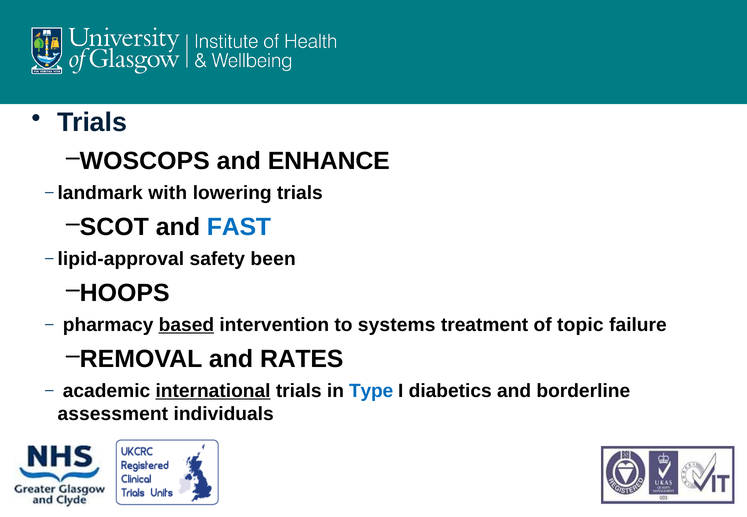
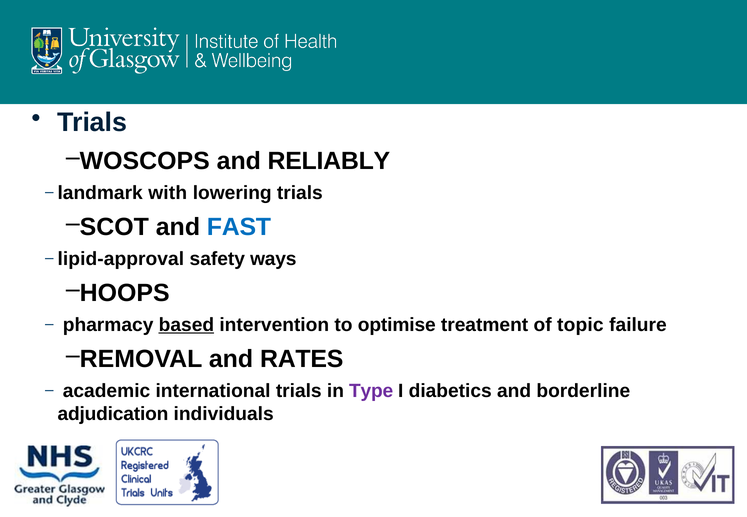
ENHANCE: ENHANCE -> RELIABLY
been: been -> ways
systems: systems -> optimise
international underline: present -> none
Type colour: blue -> purple
assessment: assessment -> adjudication
